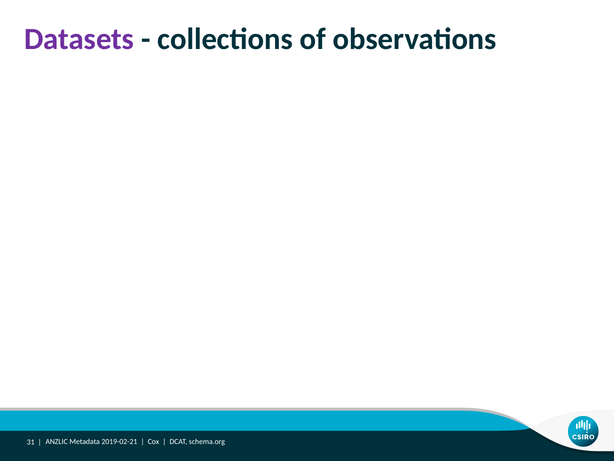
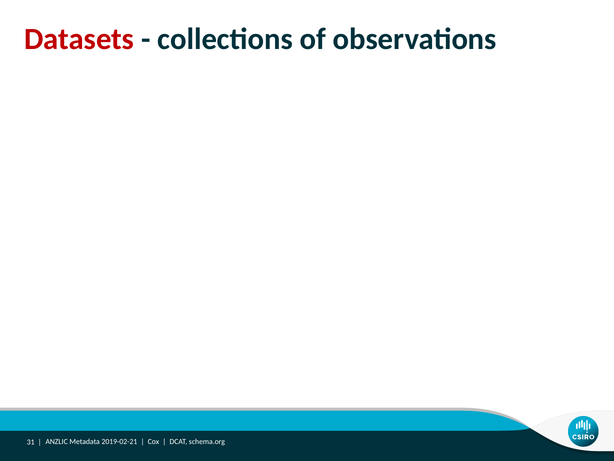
Datasets colour: purple -> red
